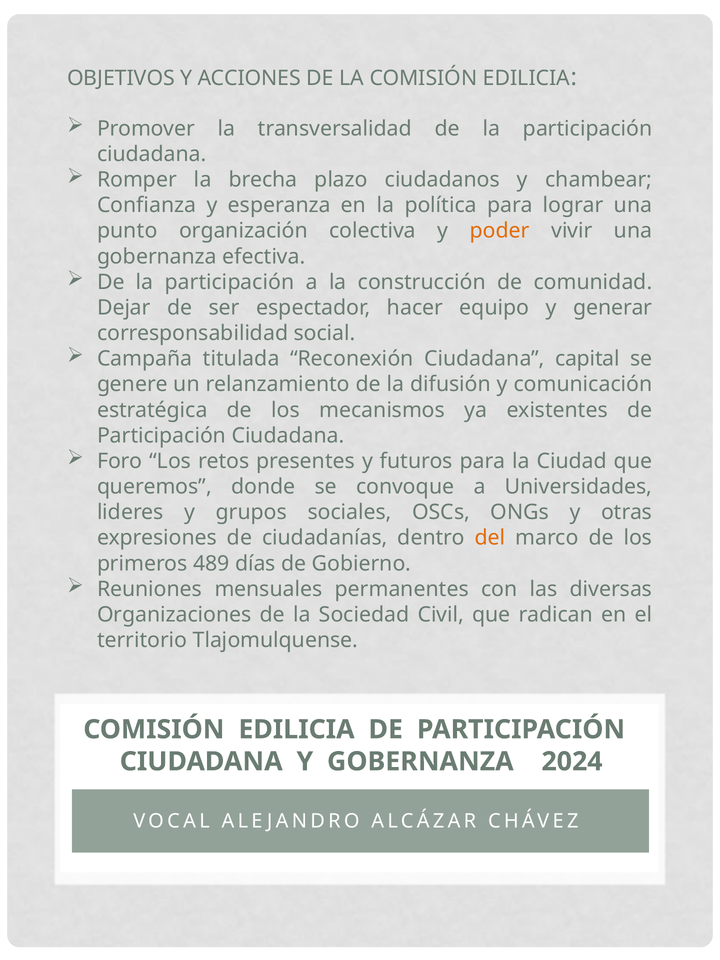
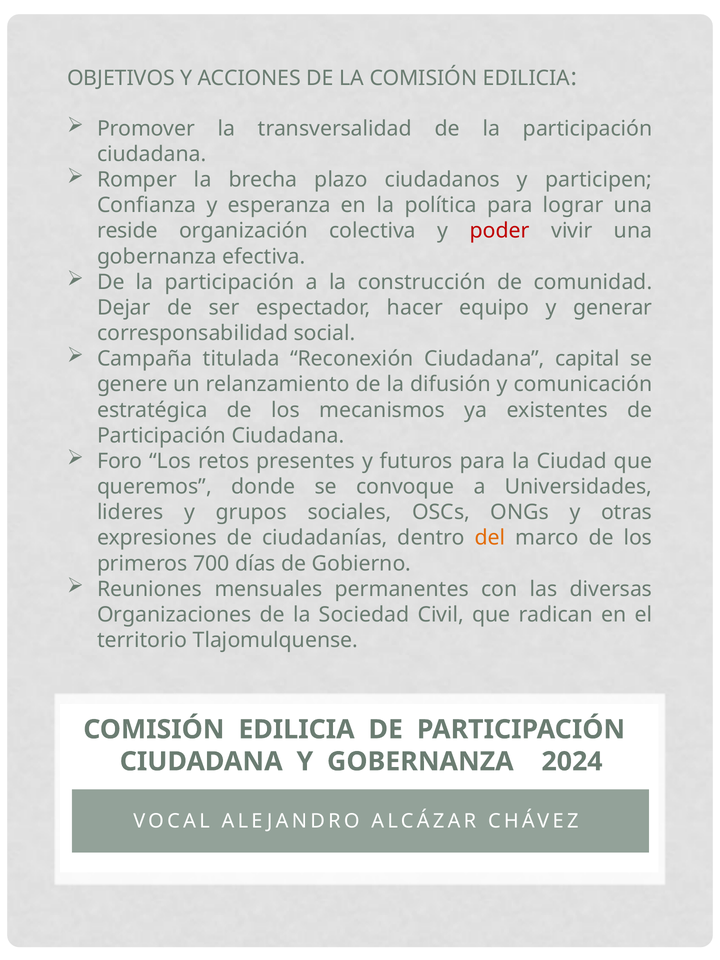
chambear: chambear -> participen
punto: punto -> reside
poder colour: orange -> red
489: 489 -> 700
